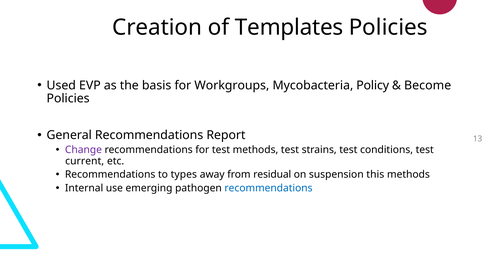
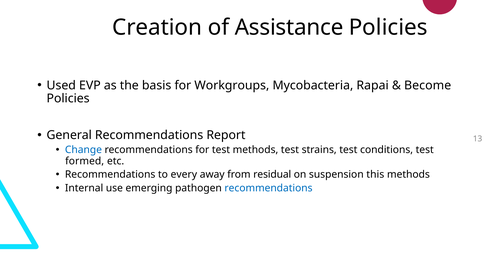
Templates: Templates -> Assistance
Policy: Policy -> Rapai
Change colour: purple -> blue
current: current -> formed
types: types -> every
